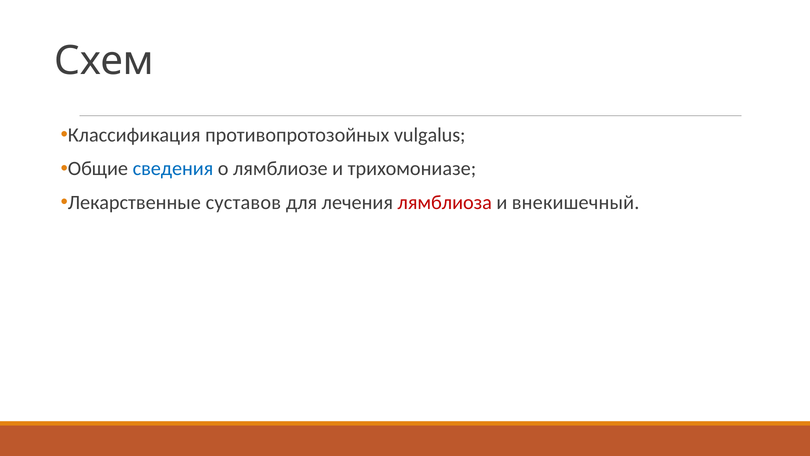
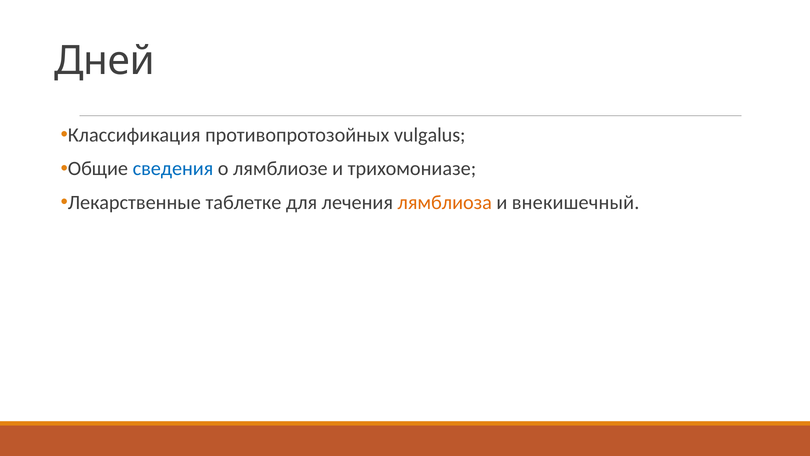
Схем: Схем -> Дней
суставов: суставов -> таблетке
лямблиоза colour: red -> orange
